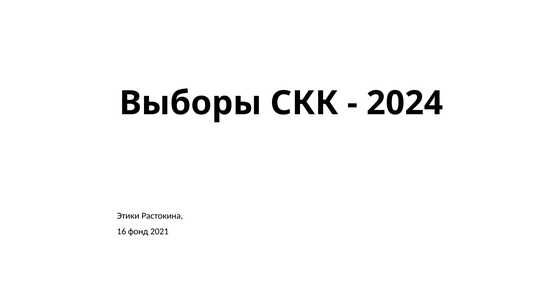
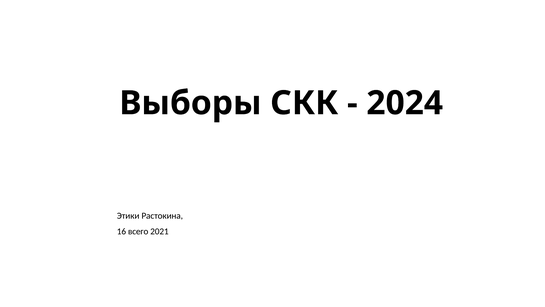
фонд: фонд -> всего
